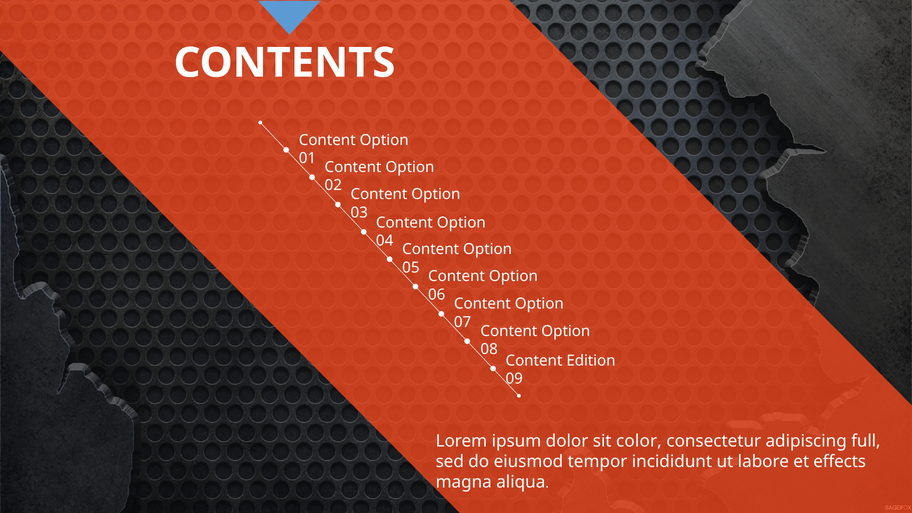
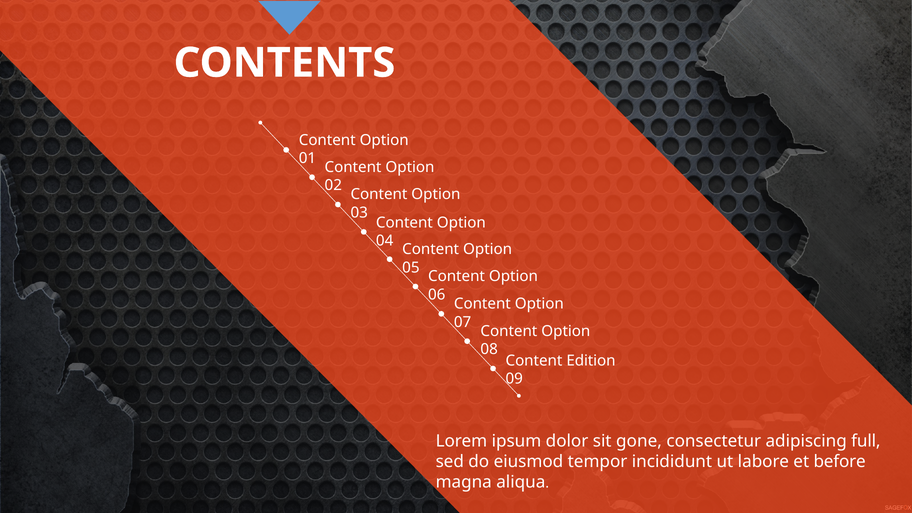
color: color -> gone
effects: effects -> before
